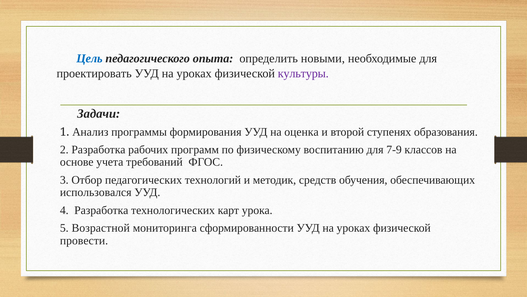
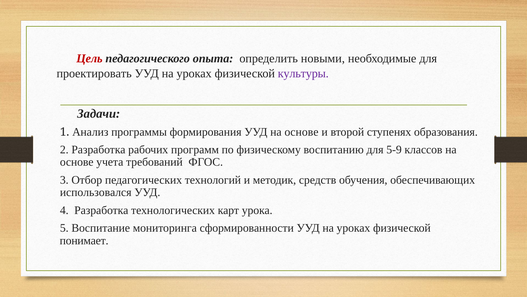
Цель colour: blue -> red
УУД на оценка: оценка -> основе
7-9: 7-9 -> 5-9
Возрастной: Возрастной -> Воспитание
провести: провести -> понимает
